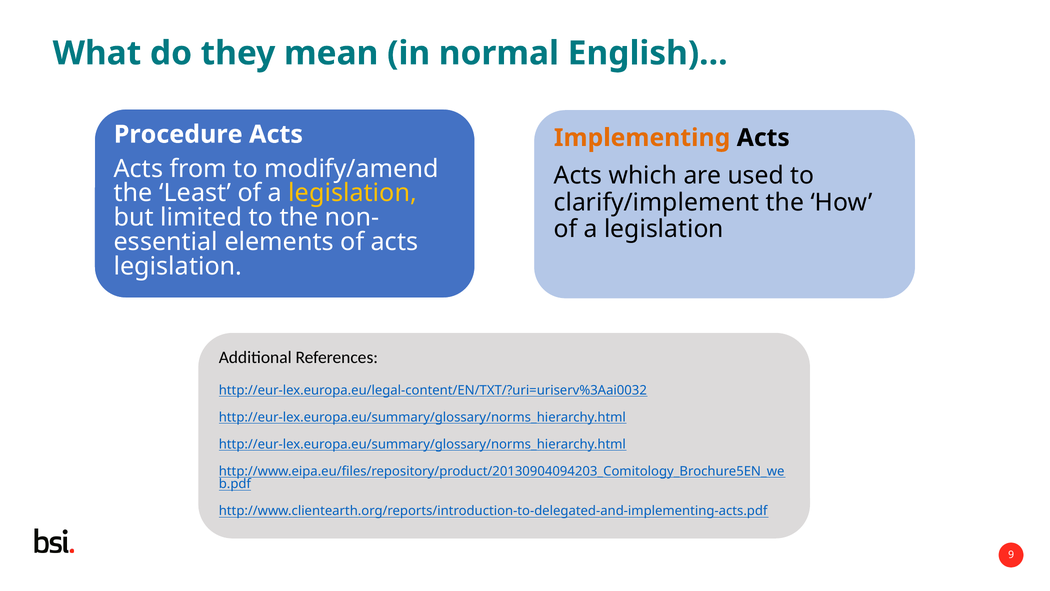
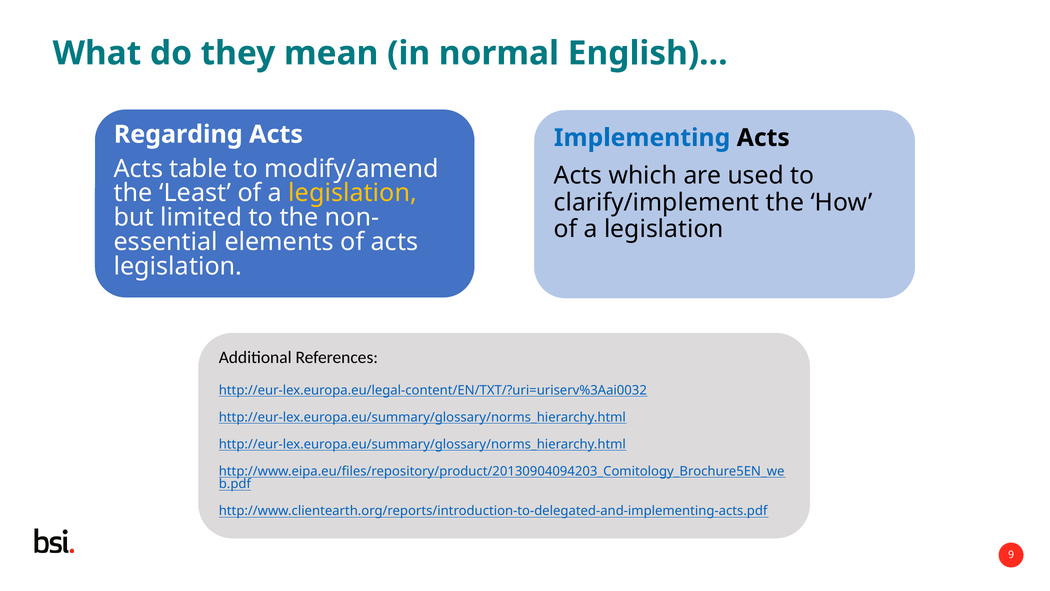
Procedure: Procedure -> Regarding
Implementing colour: orange -> blue
from: from -> table
